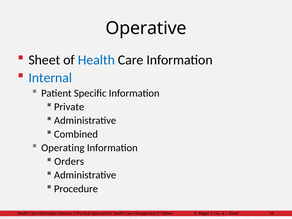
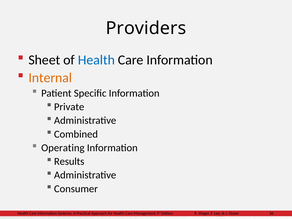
Operative: Operative -> Providers
Internal colour: blue -> orange
Orders: Orders -> Results
Procedure: Procedure -> Consumer
